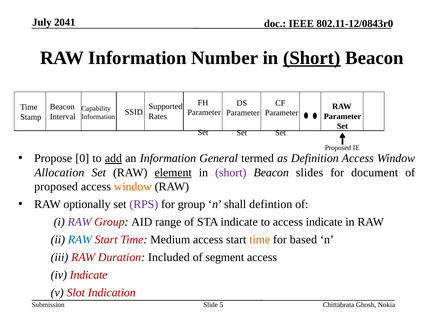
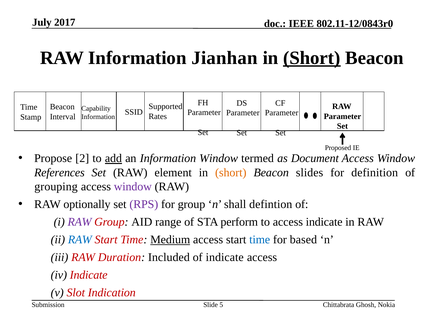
2041: 2041 -> 2017
Number: Number -> Jianhan
0: 0 -> 2
Information General: General -> Window
Definition: Definition -> Document
Allocation: Allocation -> References
element underline: present -> none
short at (231, 172) colour: purple -> orange
document: document -> definition
proposed at (56, 186): proposed -> grouping
window at (133, 186) colour: orange -> purple
STA indicate: indicate -> perform
Medium underline: none -> present
time at (260, 239) colour: orange -> blue
of segment: segment -> indicate
